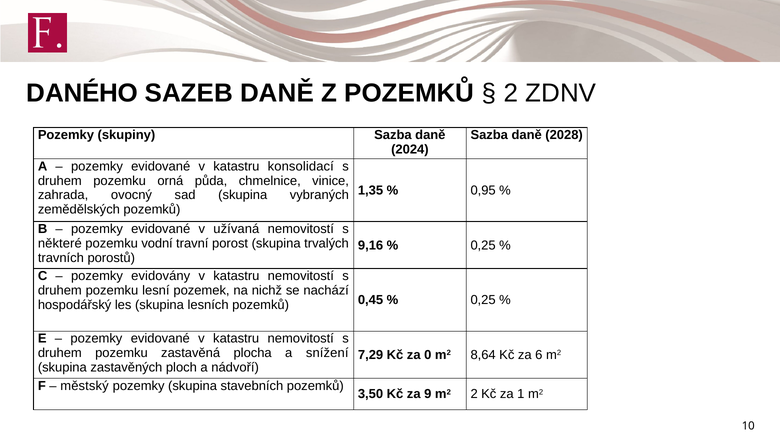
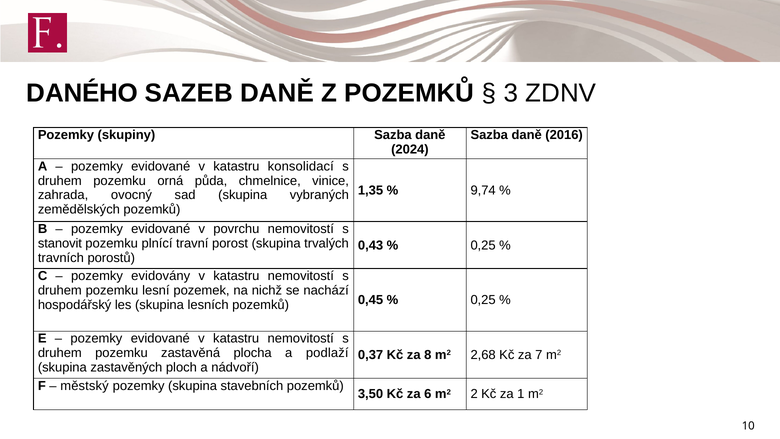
2 at (511, 93): 2 -> 3
2028: 2028 -> 2016
0,95: 0,95 -> 9,74
užívaná: užívaná -> povrchu
některé: některé -> stanovit
vodní: vodní -> plnící
9,16: 9,16 -> 0,43
snížení: snížení -> podlaží
7,29: 7,29 -> 0,37
0: 0 -> 8
8,64: 8,64 -> 2,68
6: 6 -> 7
9: 9 -> 6
